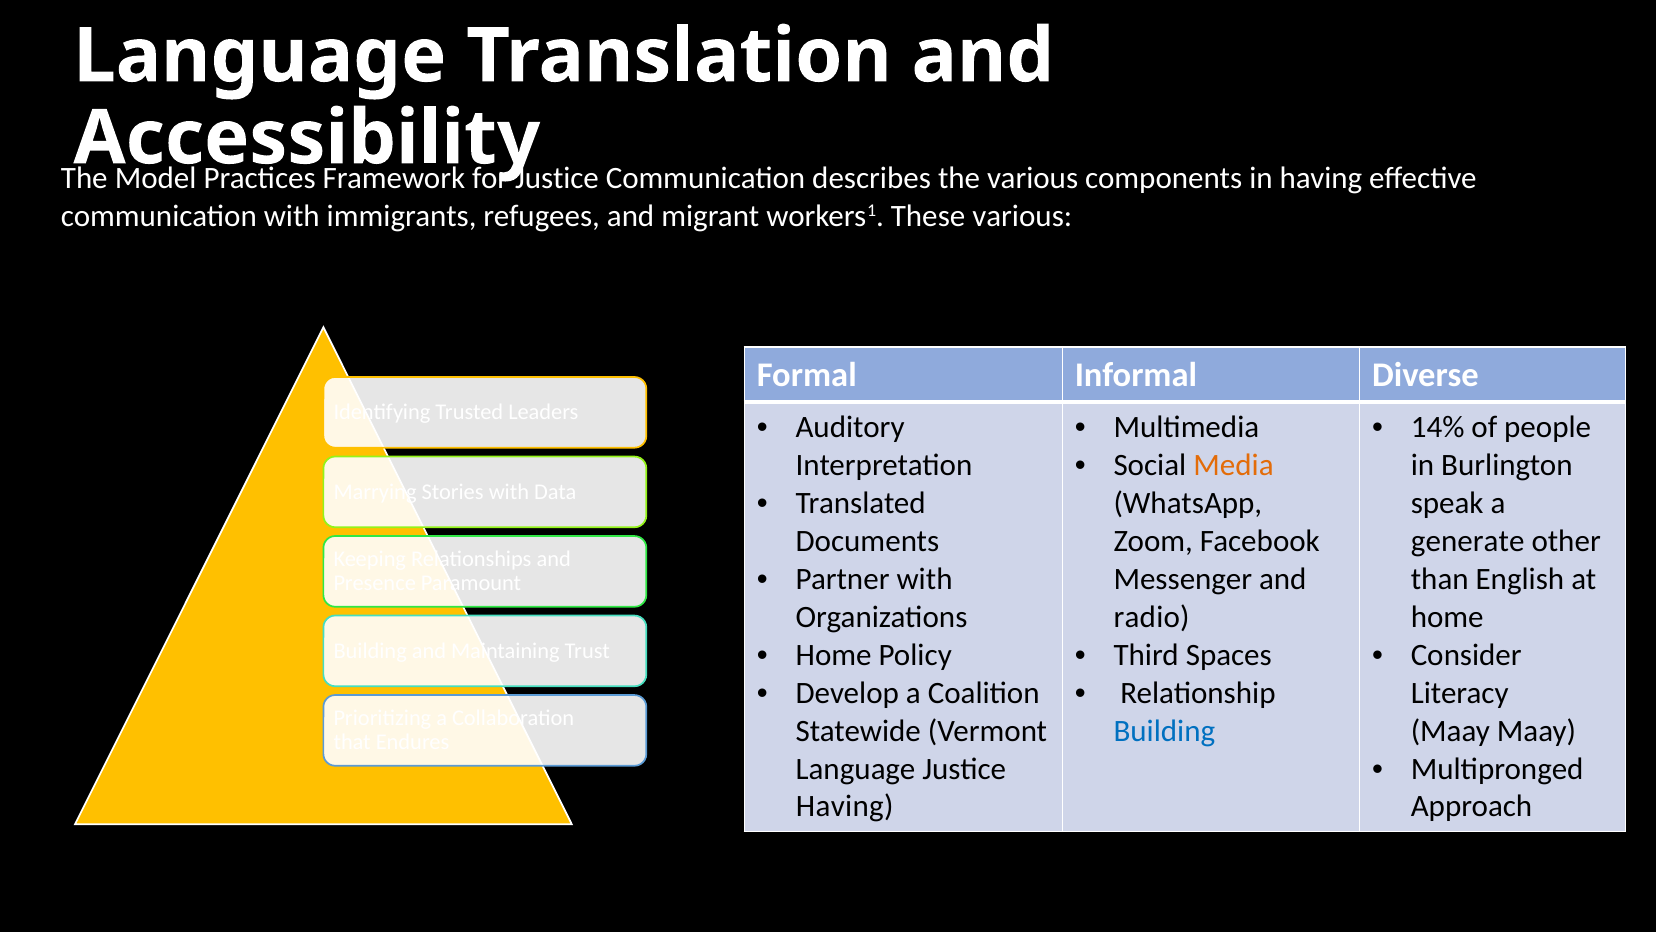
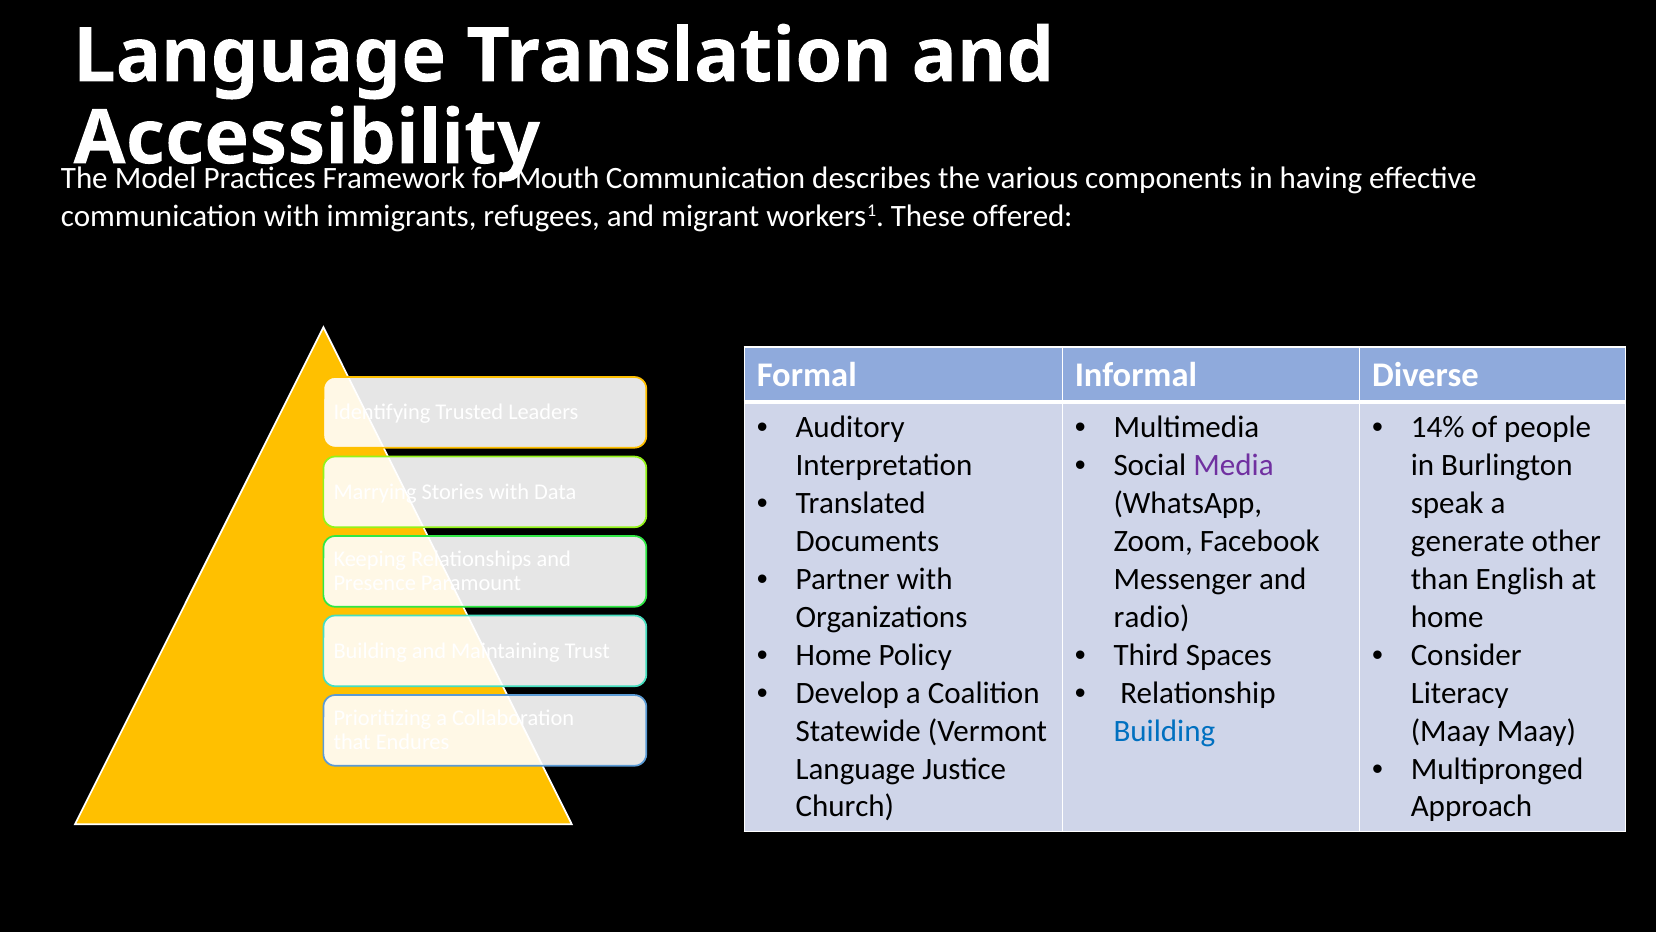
Justice at (557, 178): Justice -> Mouth
These various: various -> offered
Media colour: orange -> purple
Having at (845, 806): Having -> Church
